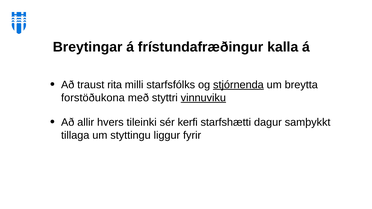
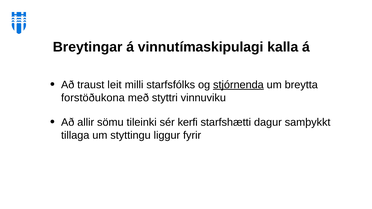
frístundafræðingur: frístundafræðingur -> vinnutímaskipulagi
rita: rita -> leit
vinnuviku underline: present -> none
hvers: hvers -> sömu
